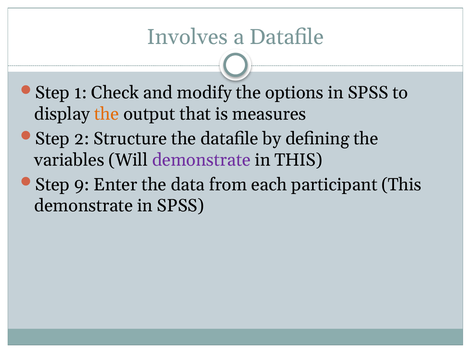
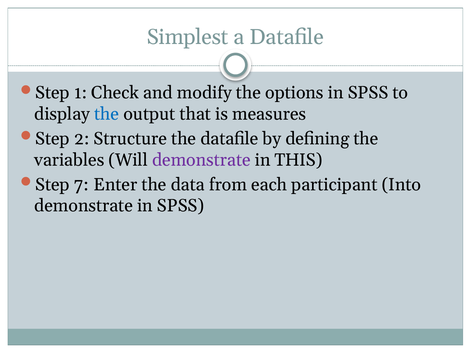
Involves: Involves -> Simplest
the at (107, 114) colour: orange -> blue
9: 9 -> 7
participant This: This -> Into
